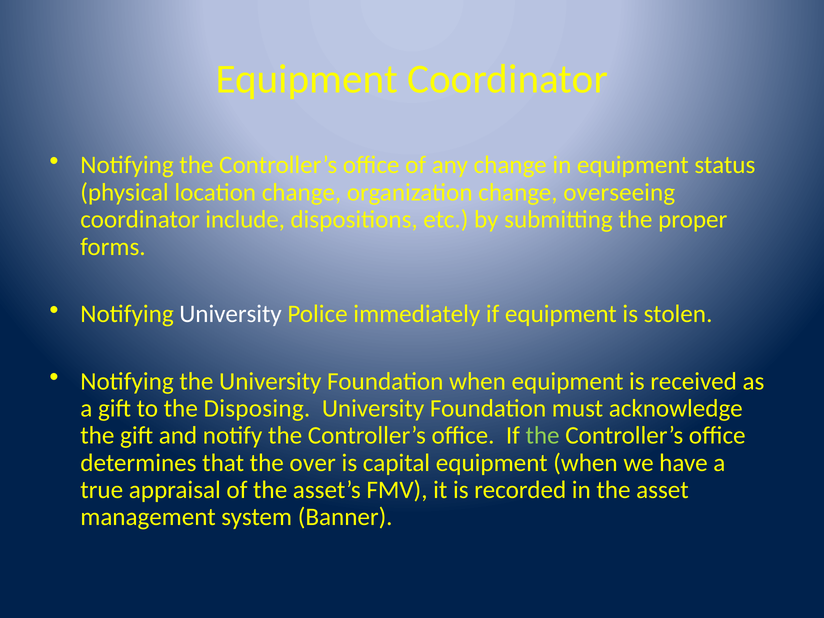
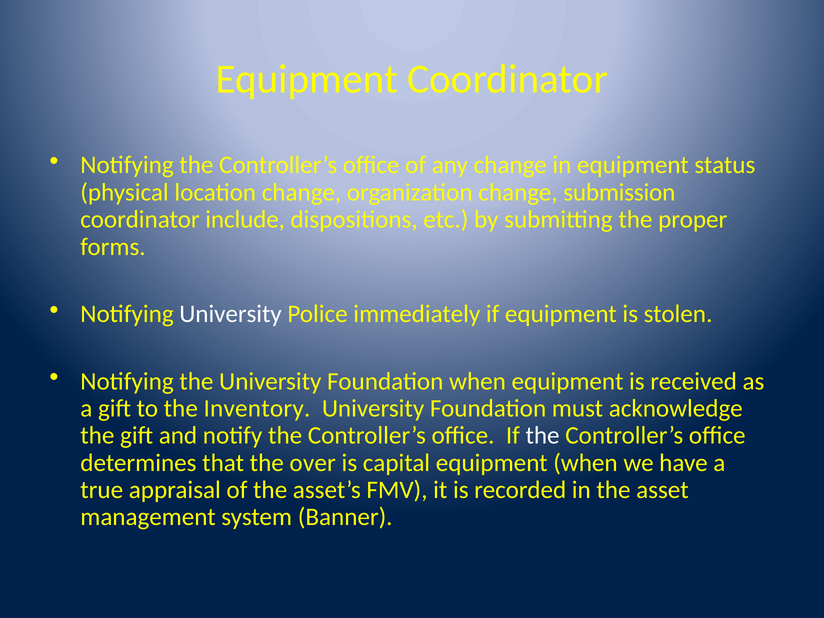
overseeing: overseeing -> submission
Disposing: Disposing -> Inventory
the at (543, 436) colour: light green -> white
